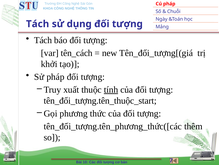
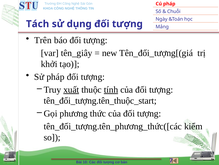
Tách at (43, 40): Tách -> Trên
tên_cách: tên_cách -> tên_giây
xuất underline: none -> present
thêm: thêm -> kiểm
